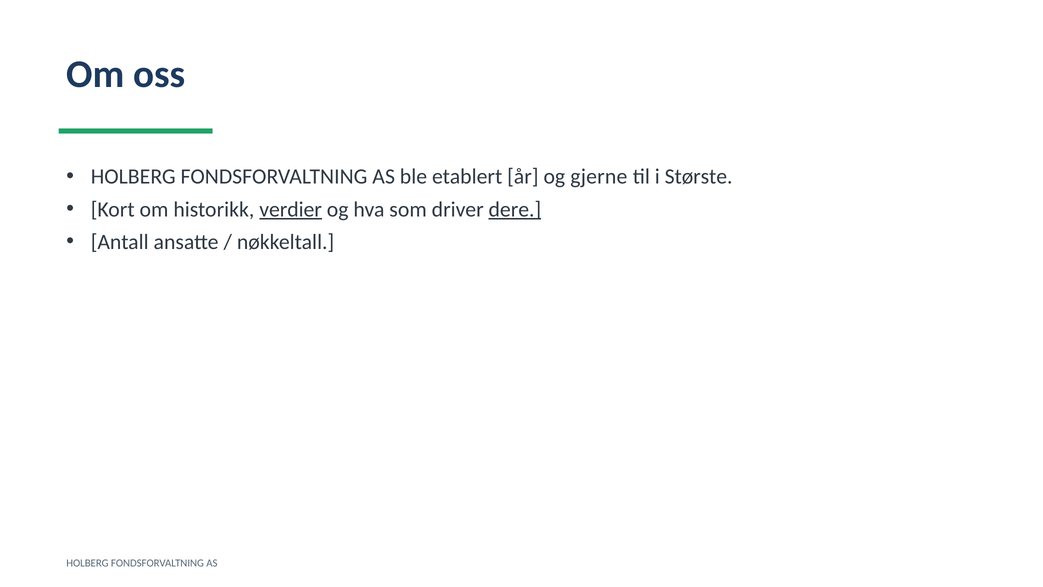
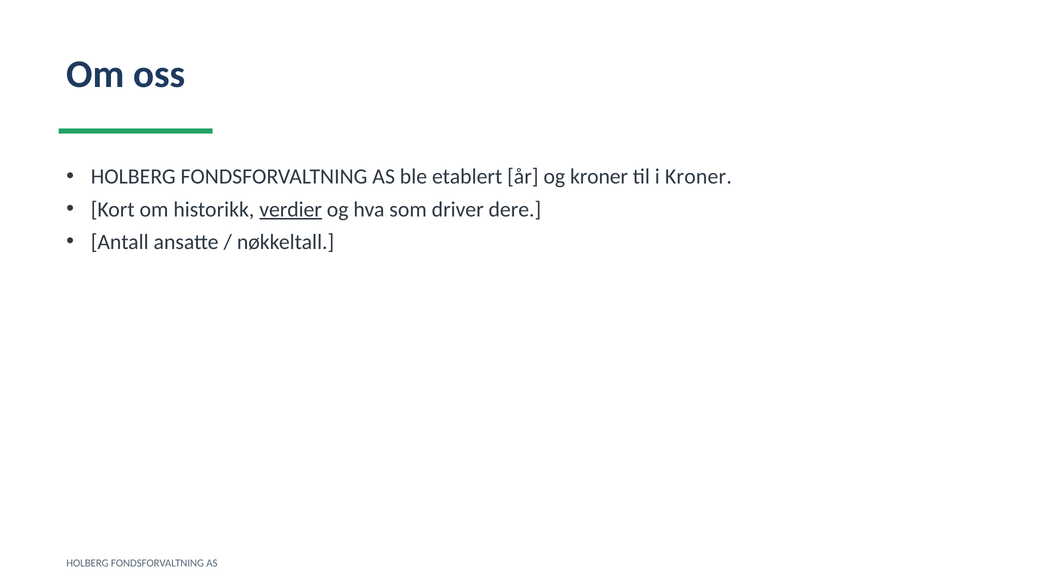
og gjerne: gjerne -> kroner
i Største: Største -> Kroner
dere underline: present -> none
